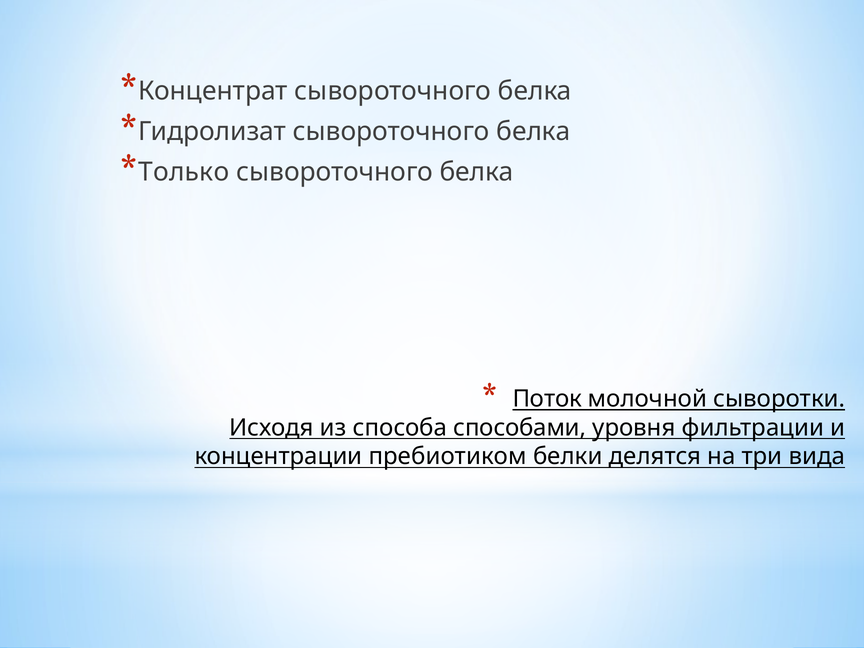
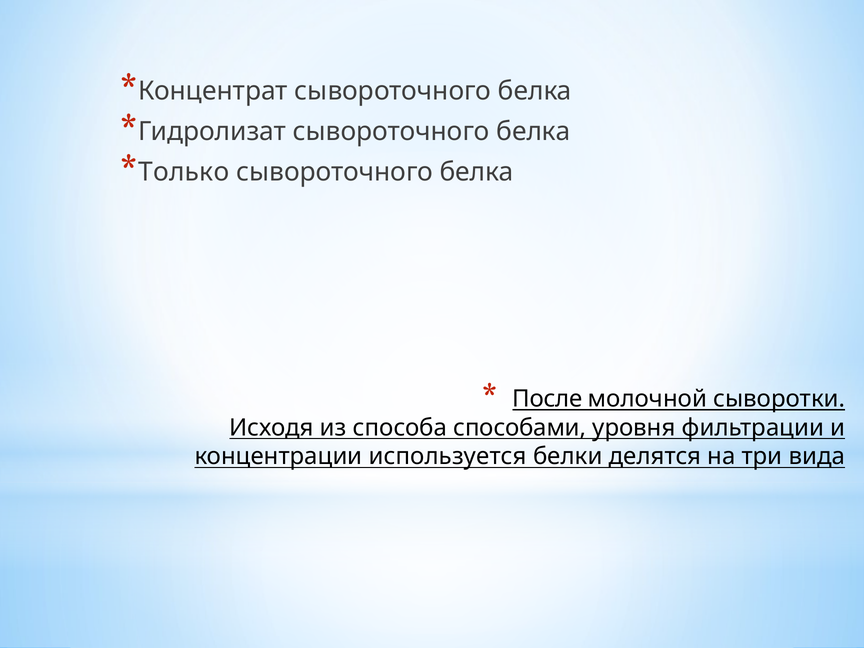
Поток: Поток -> После
пребиотиком: пребиотиком -> используется
